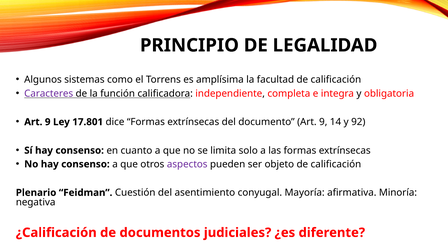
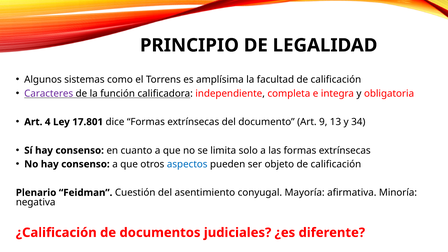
9 at (48, 122): 9 -> 4
14: 14 -> 13
92: 92 -> 34
aspectos colour: purple -> blue
